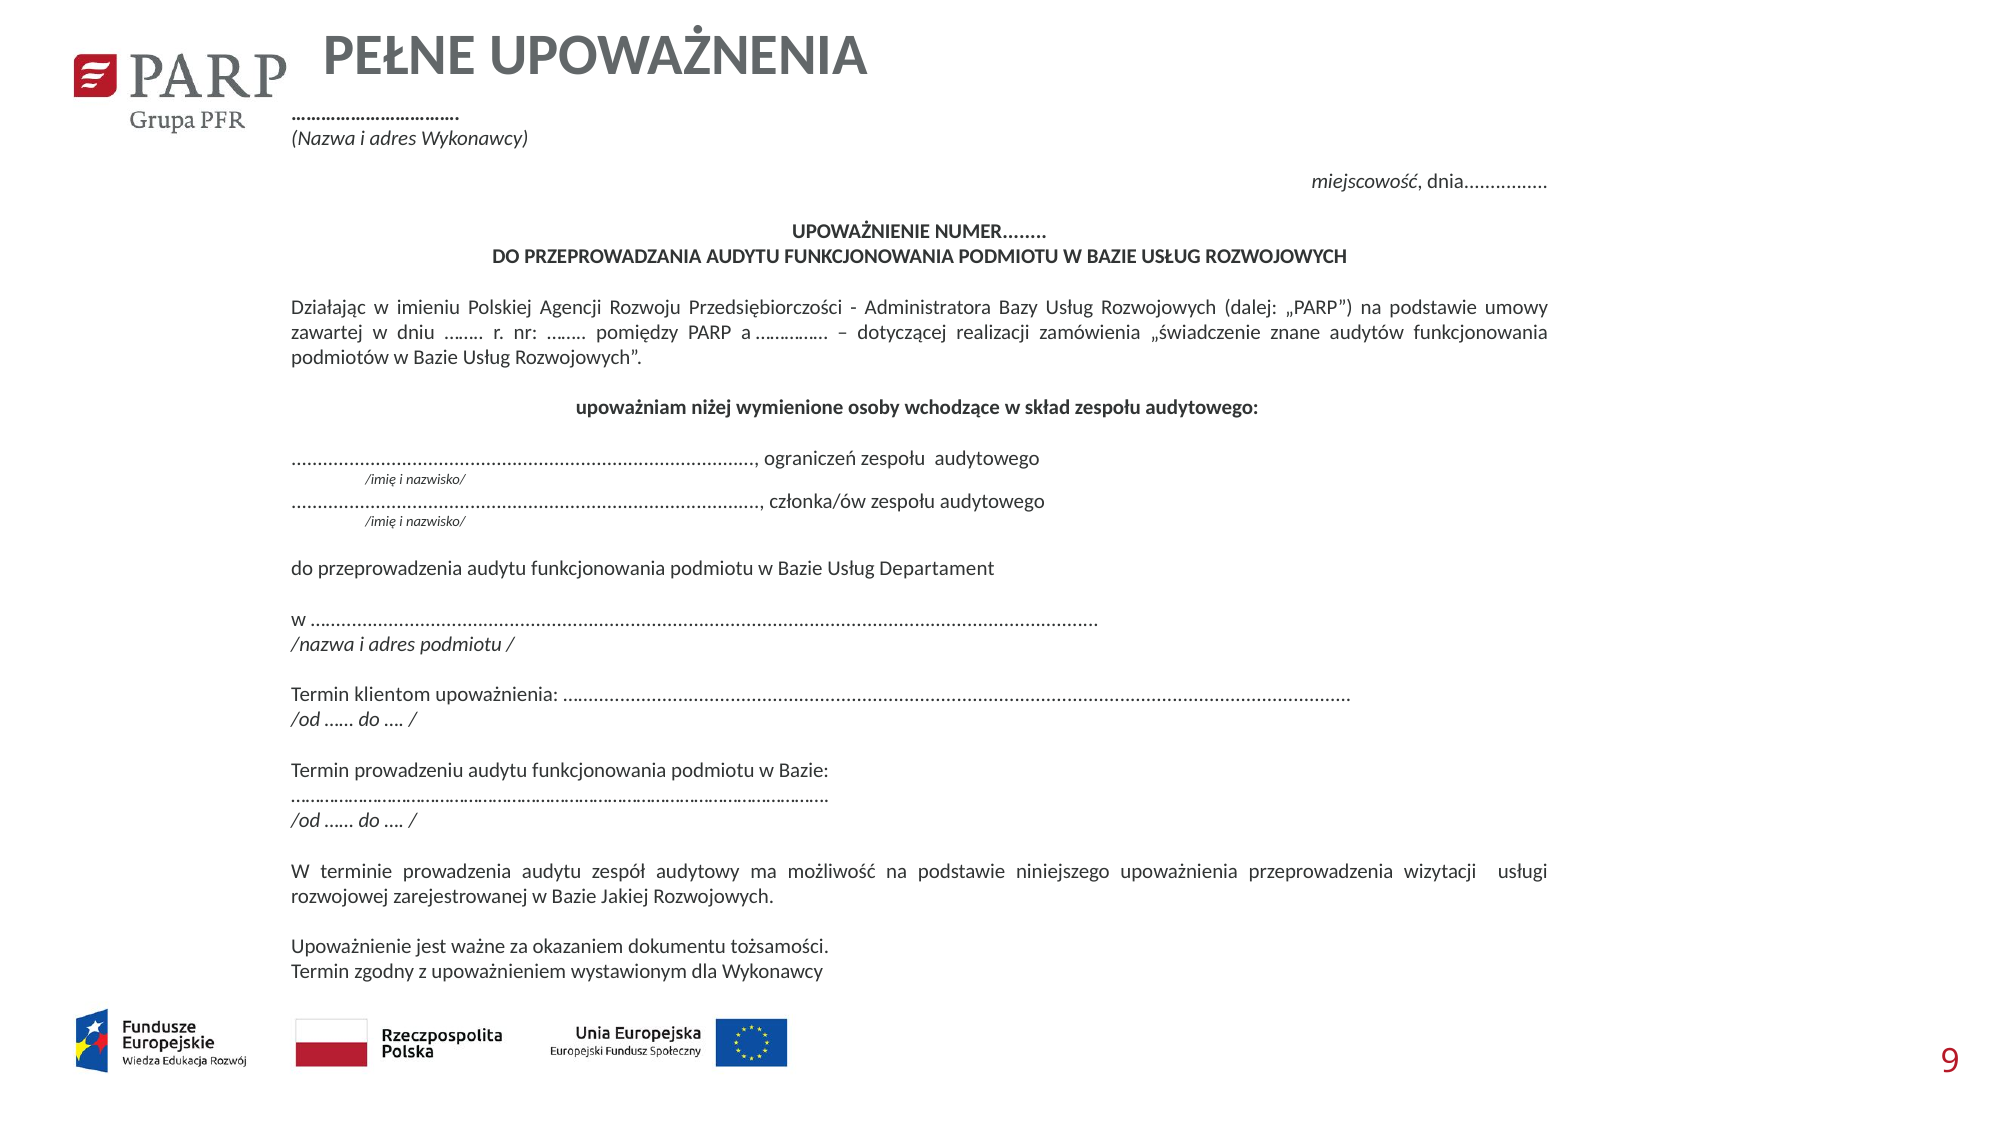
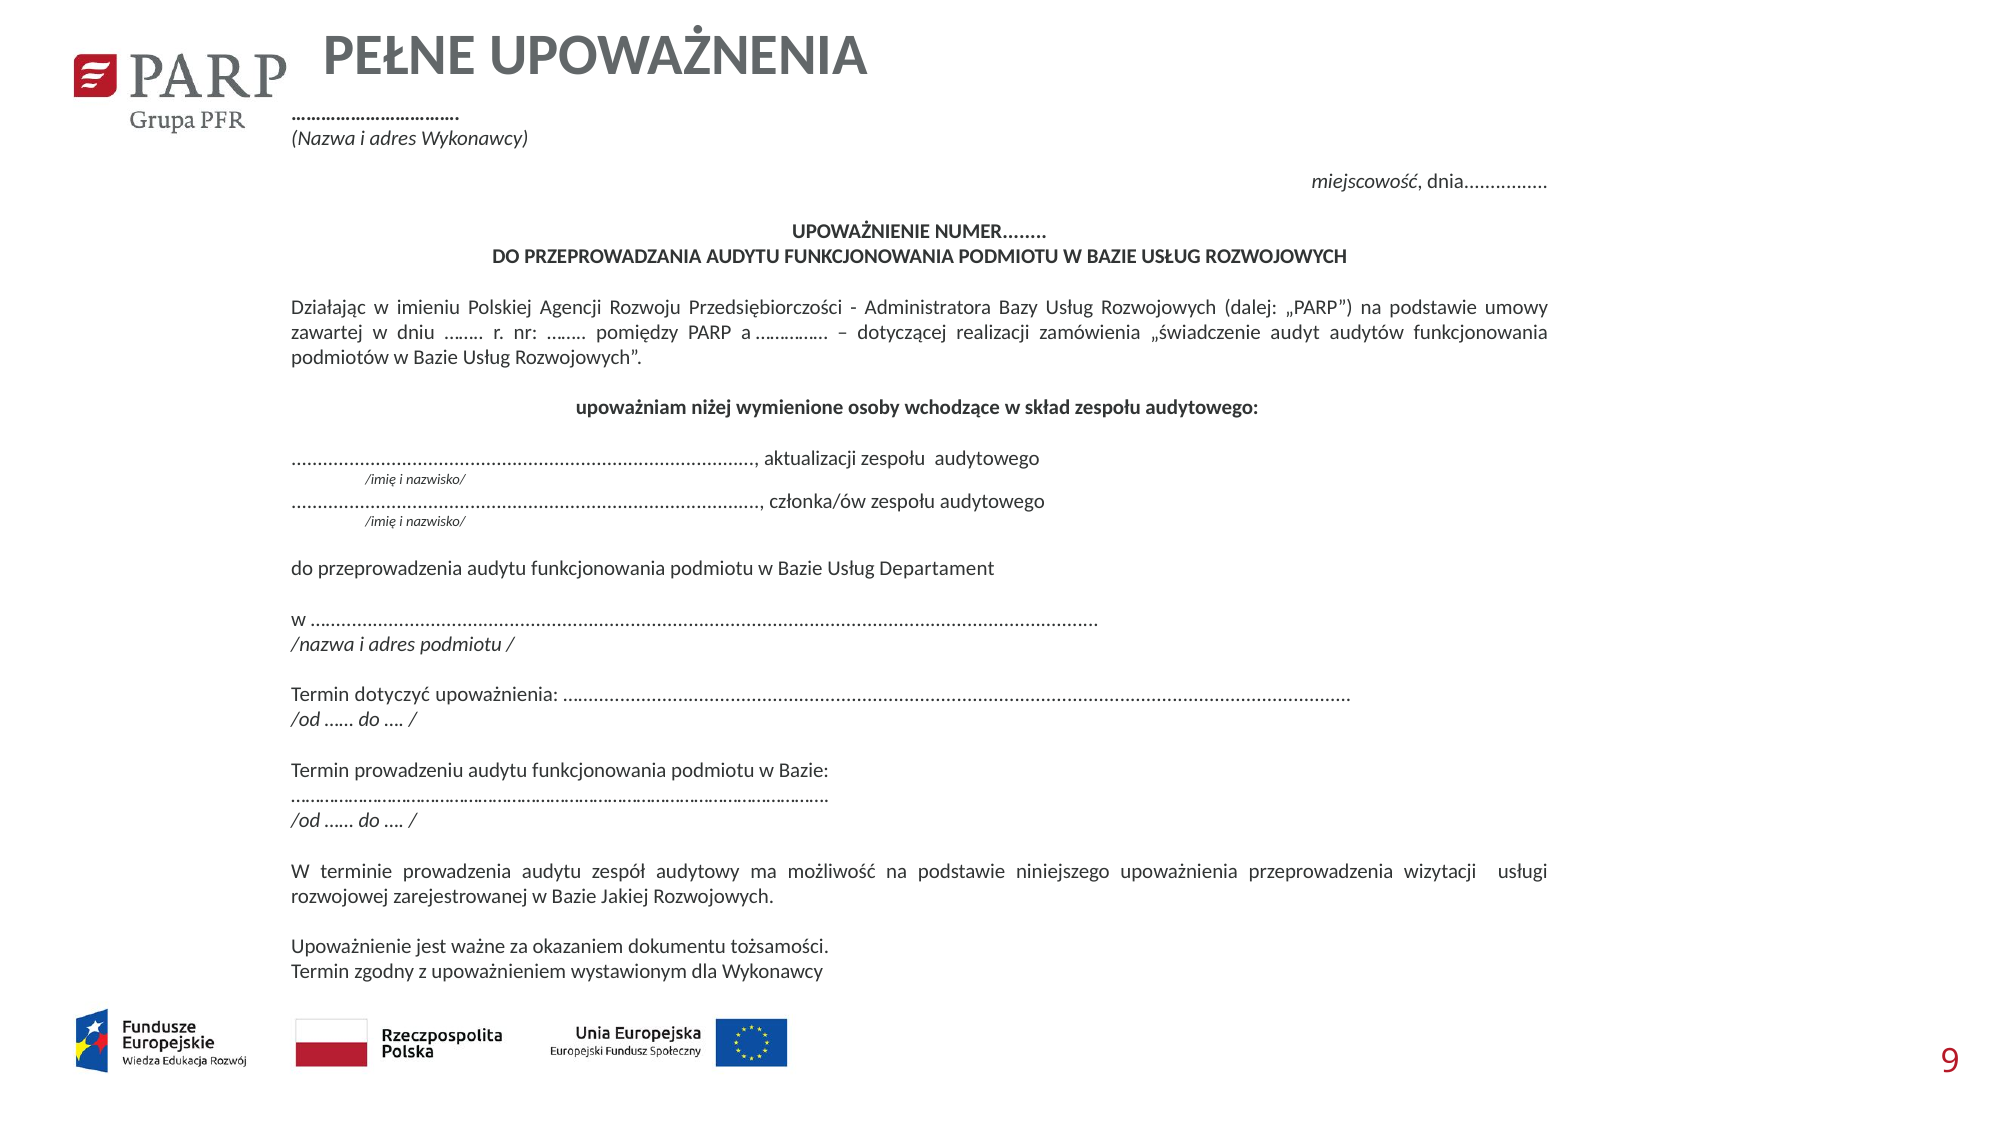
znane: znane -> audyt
ograniczeń: ograniczeń -> aktualizacji
klientom: klientom -> dotyczyć
